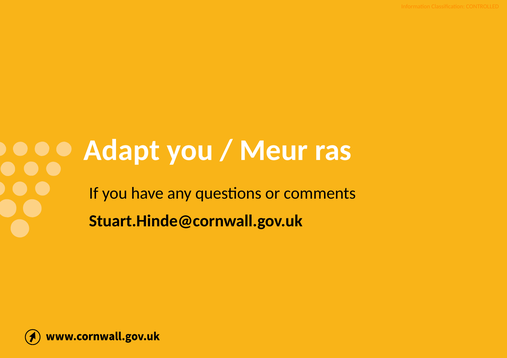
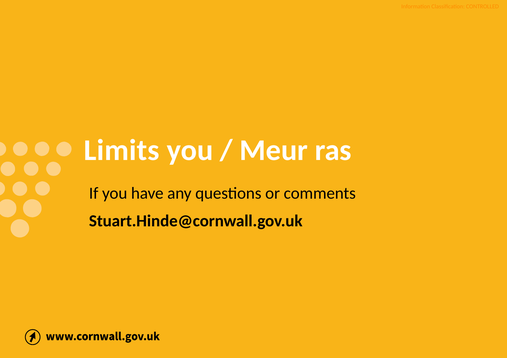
Adapt: Adapt -> Limits
